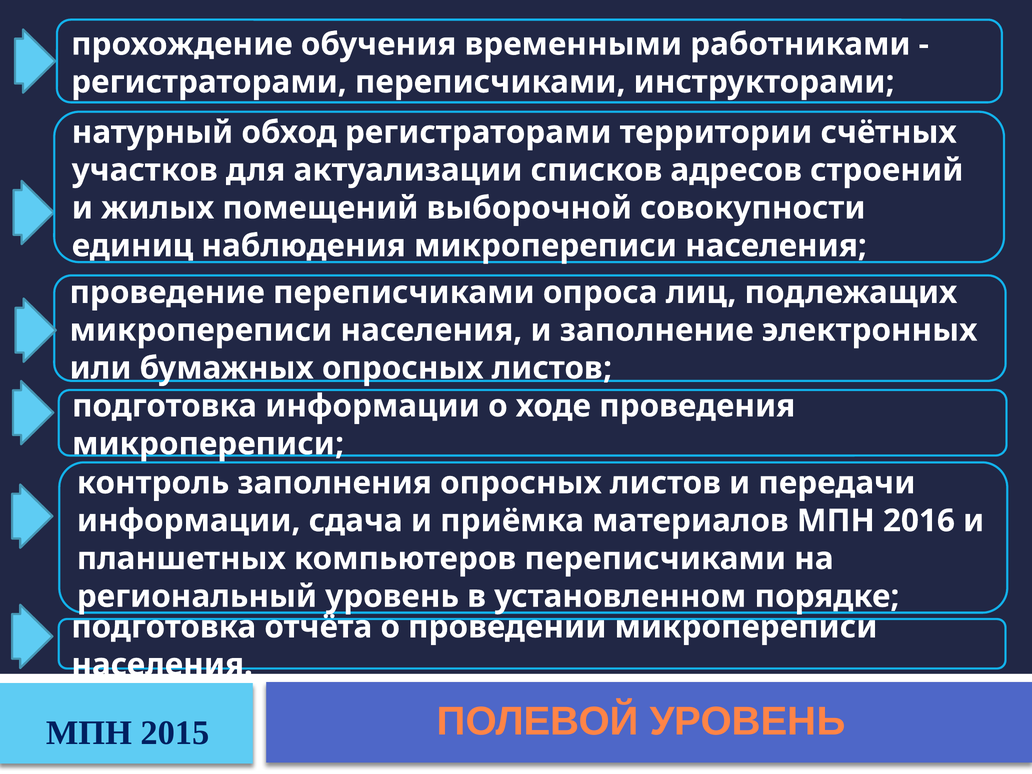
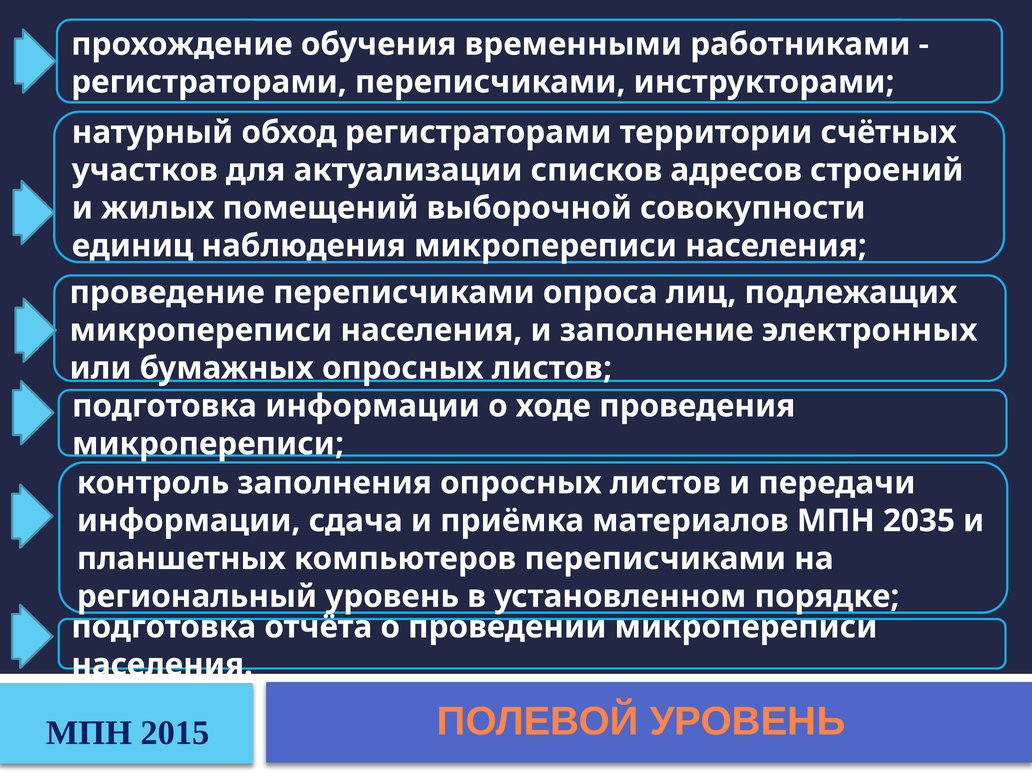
2016: 2016 -> 2035
